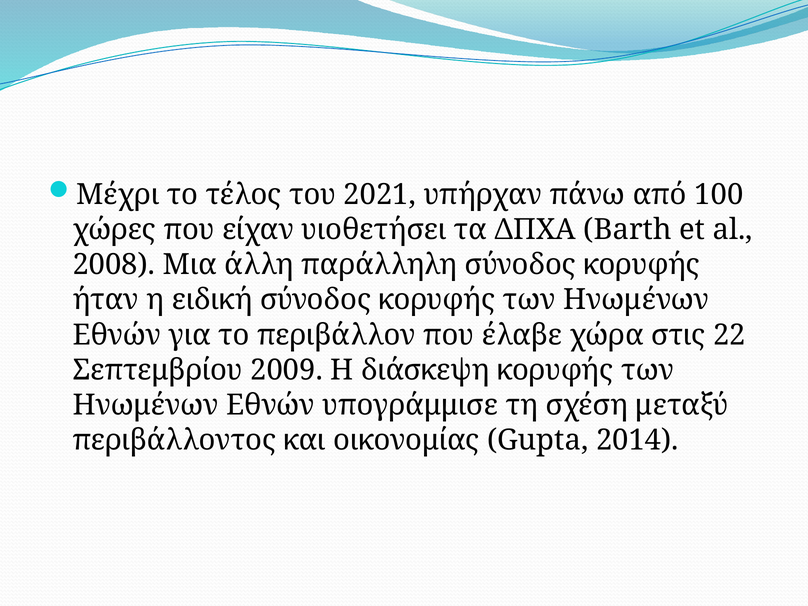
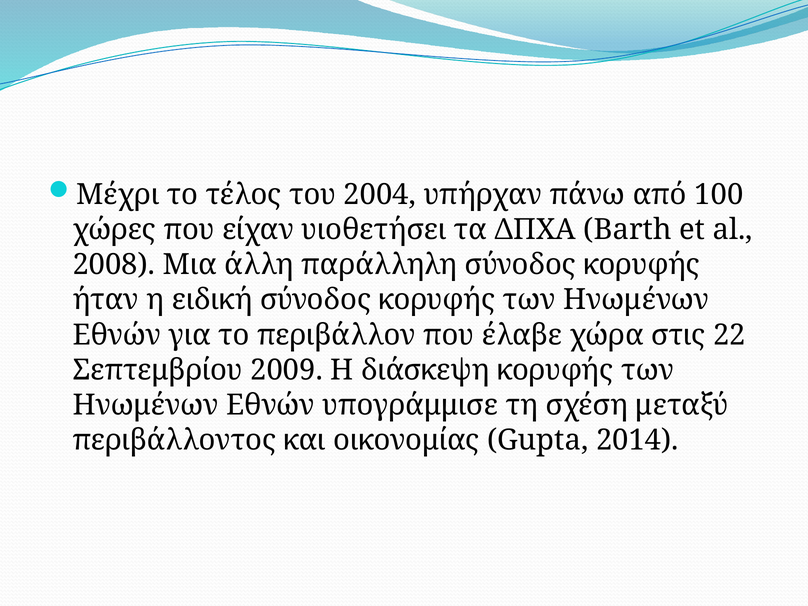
2021: 2021 -> 2004
